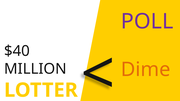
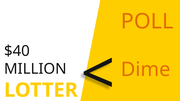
POLL colour: purple -> orange
